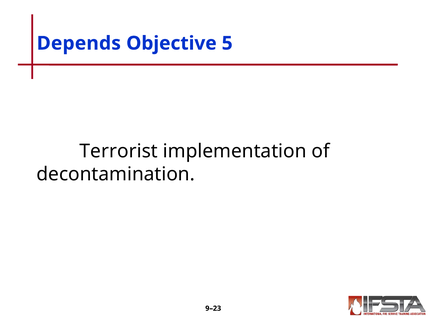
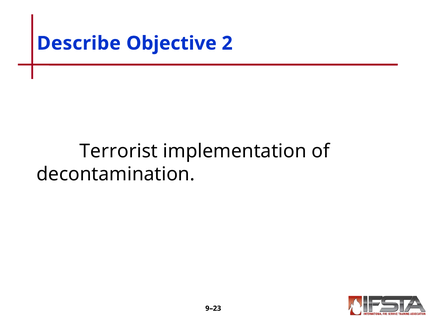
Depends: Depends -> Describe
5: 5 -> 2
